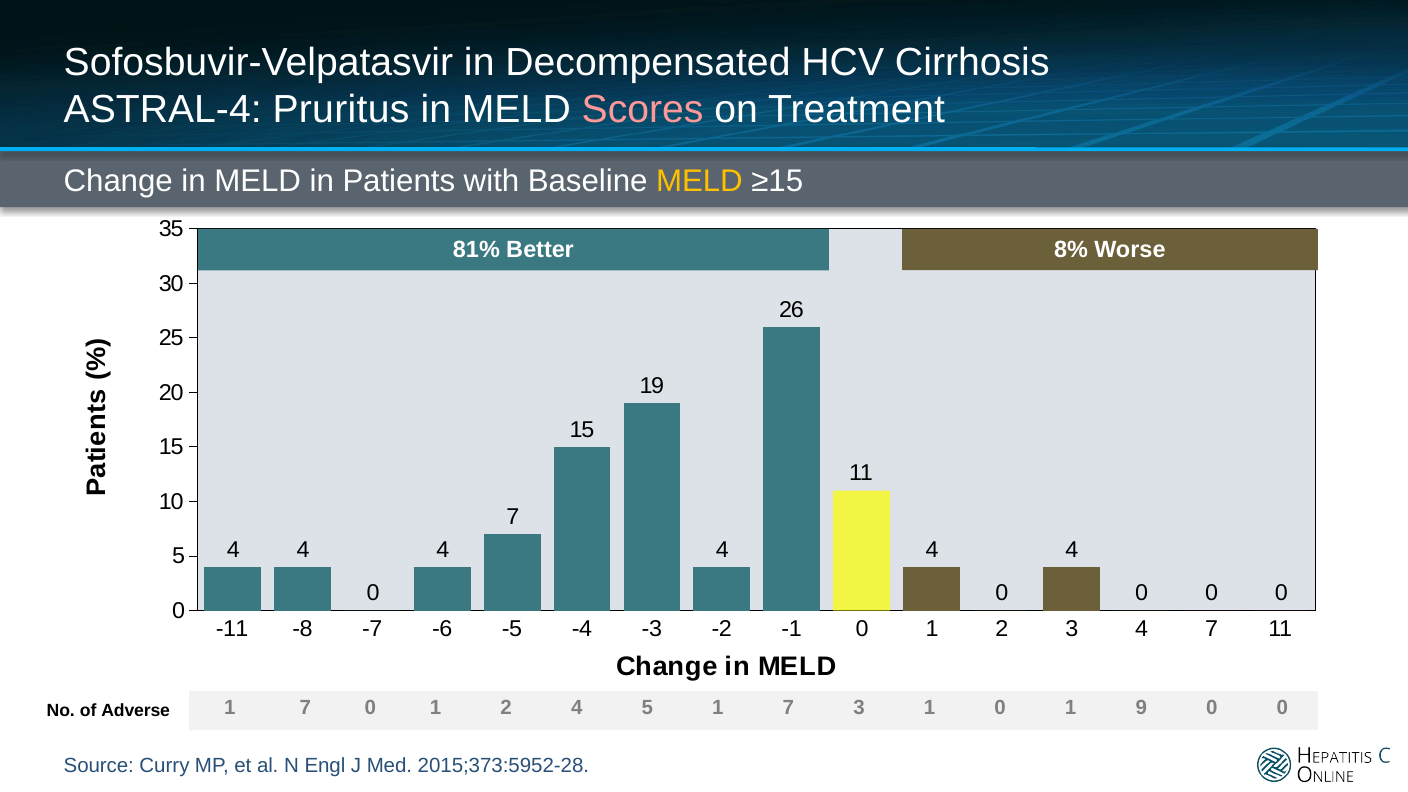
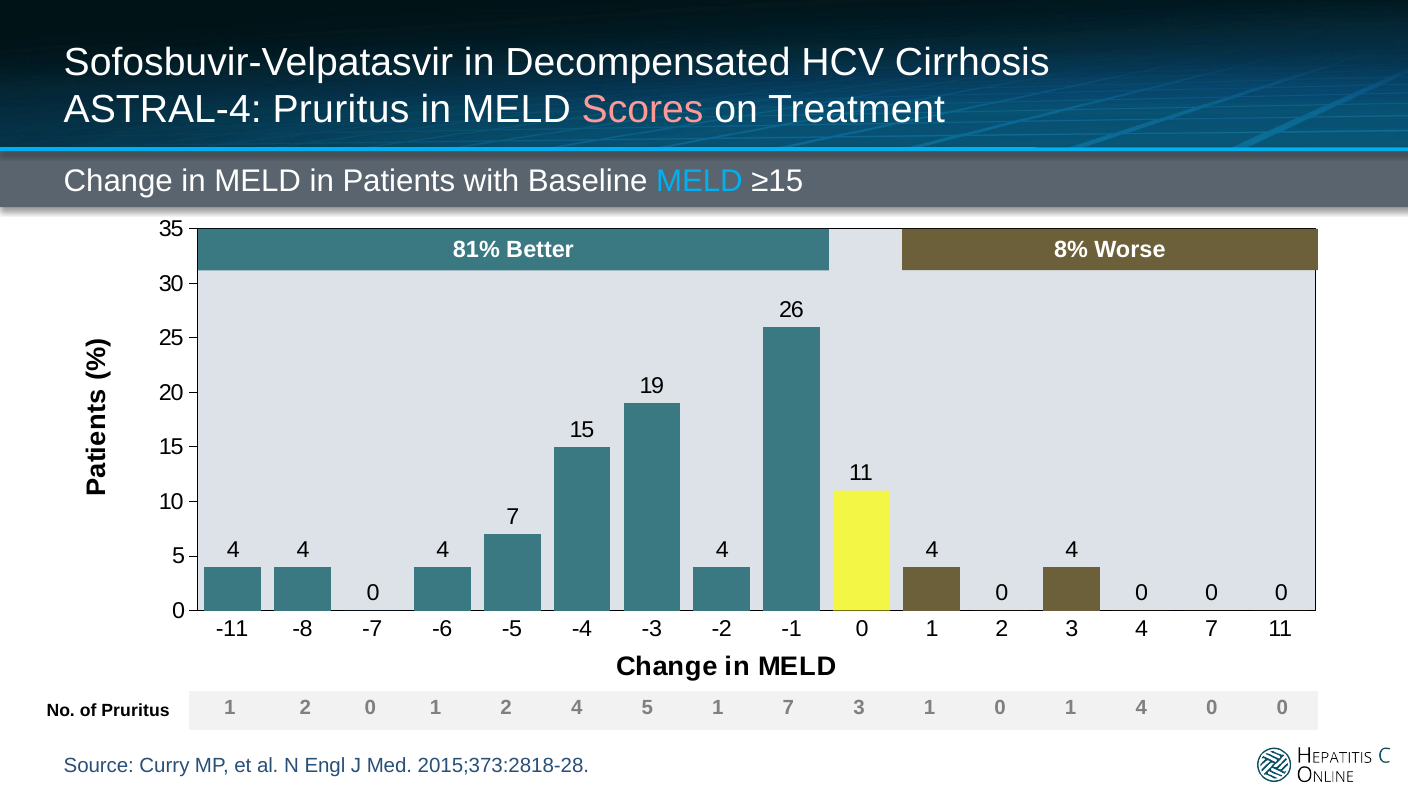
MELD at (699, 181) colour: yellow -> light blue
7 at (305, 708): 7 -> 2
1 9: 9 -> 4
of Adverse: Adverse -> Pruritus
2015;373:5952-28: 2015;373:5952-28 -> 2015;373:2818-28
